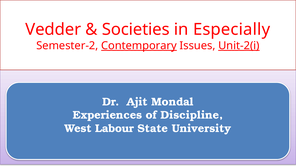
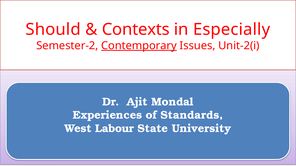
Vedder: Vedder -> Should
Societies: Societies -> Contexts
Unit-2(i underline: present -> none
Discipline: Discipline -> Standards
